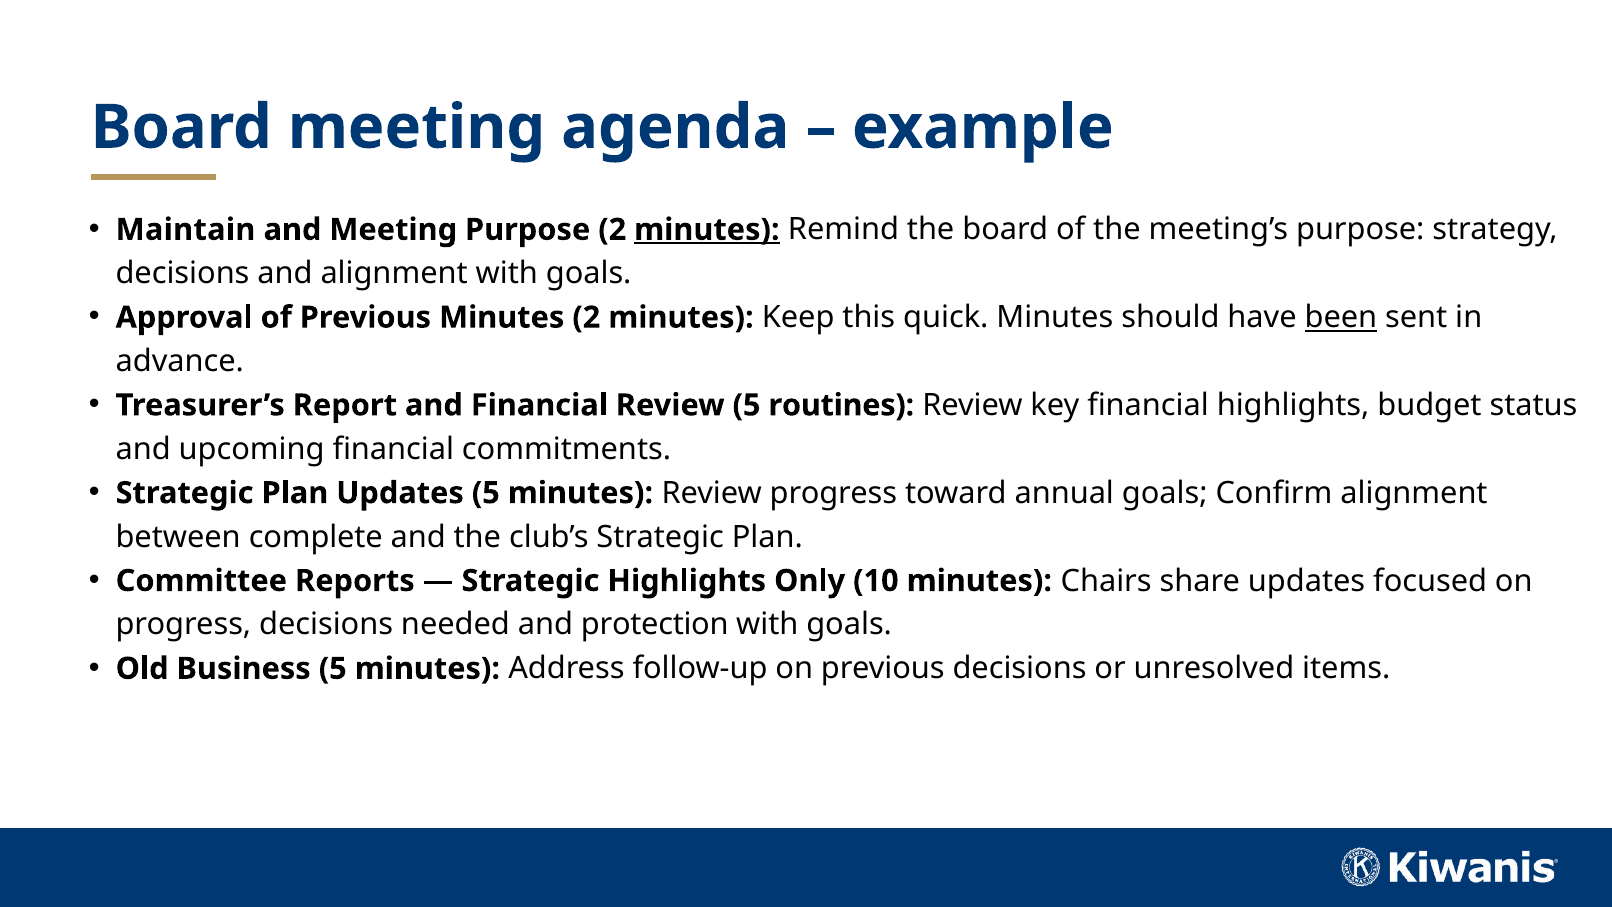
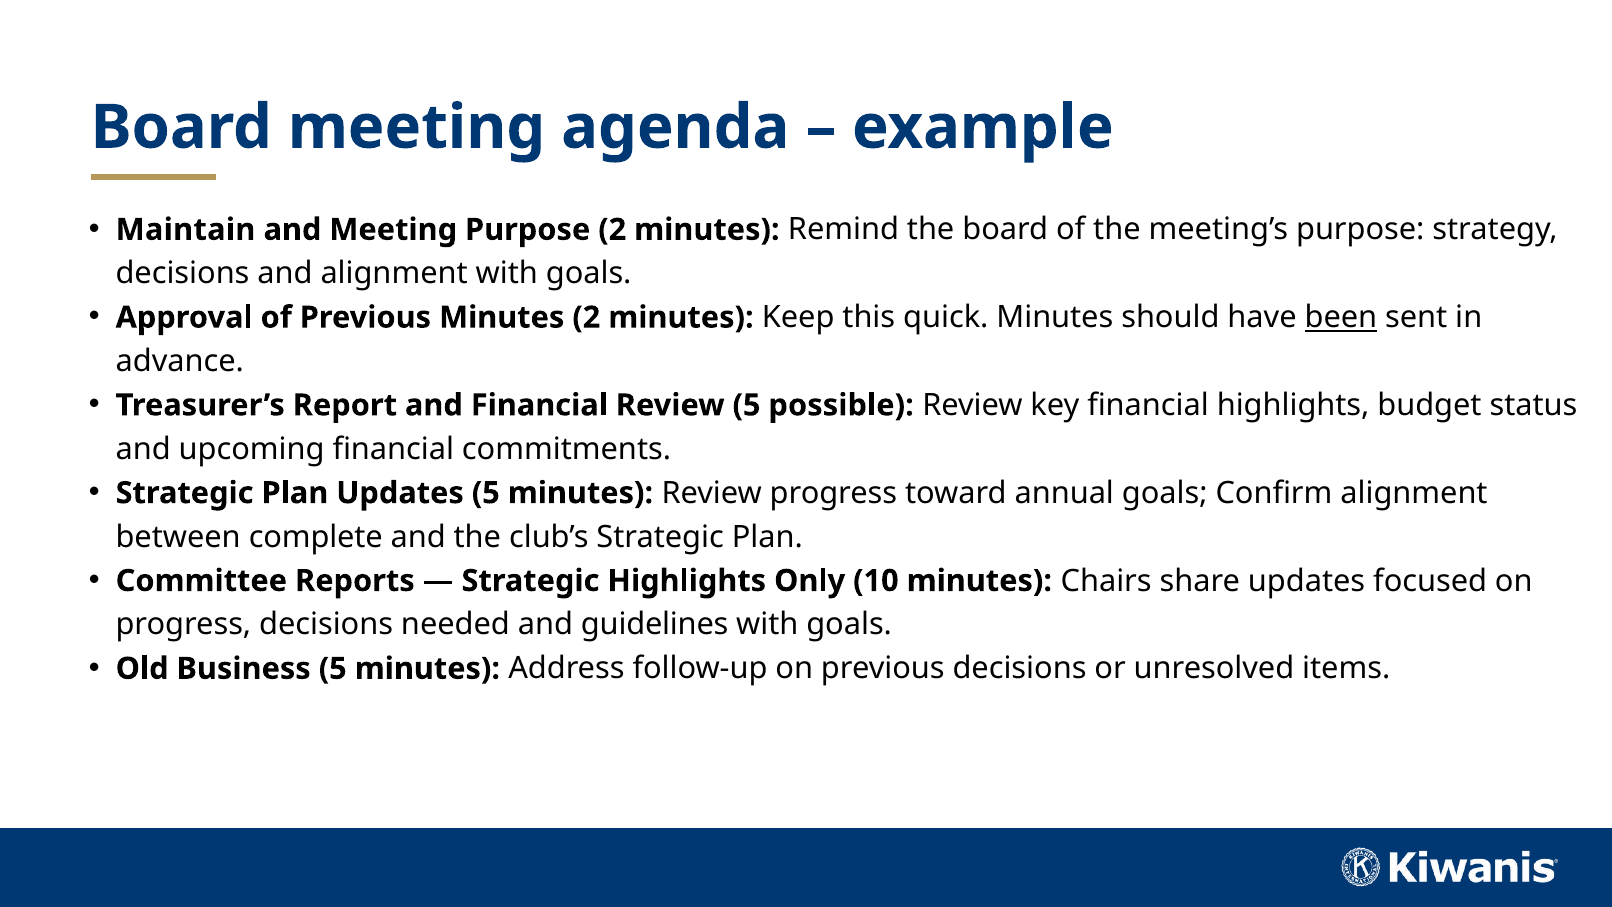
minutes at (707, 230) underline: present -> none
routines: routines -> possible
protection: protection -> guidelines
